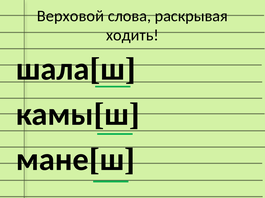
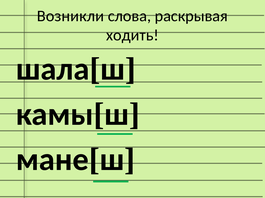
Верховой: Верховой -> Возникли
